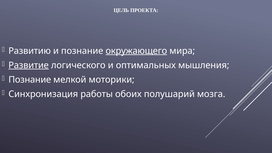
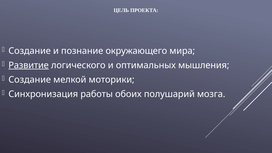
Развитию at (30, 51): Развитию -> Создание
окружающего underline: present -> none
Познание at (30, 80): Познание -> Создание
